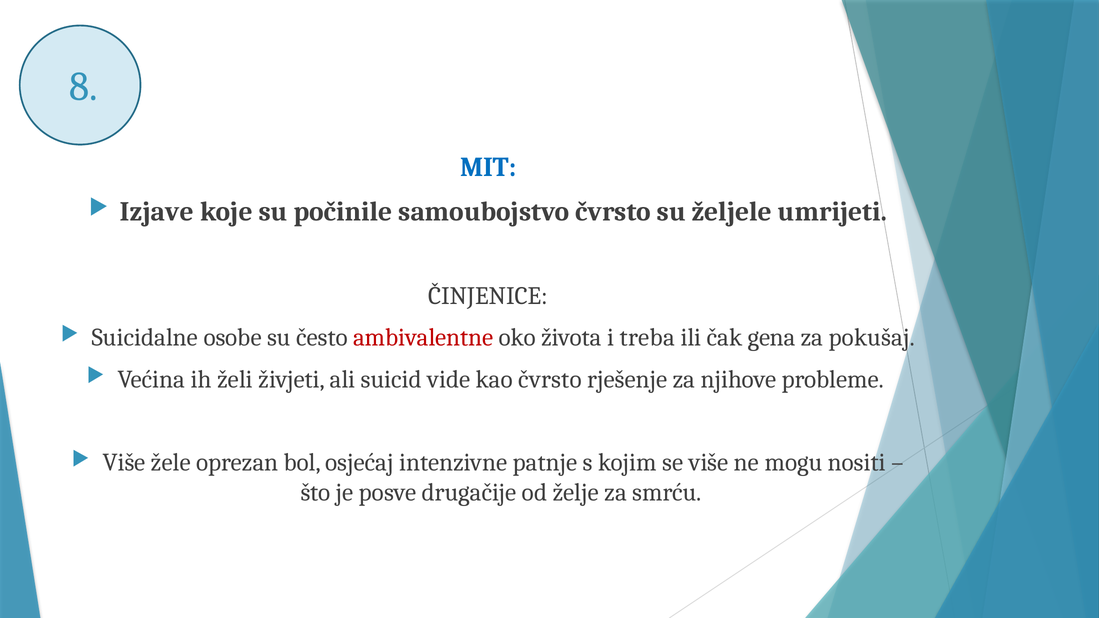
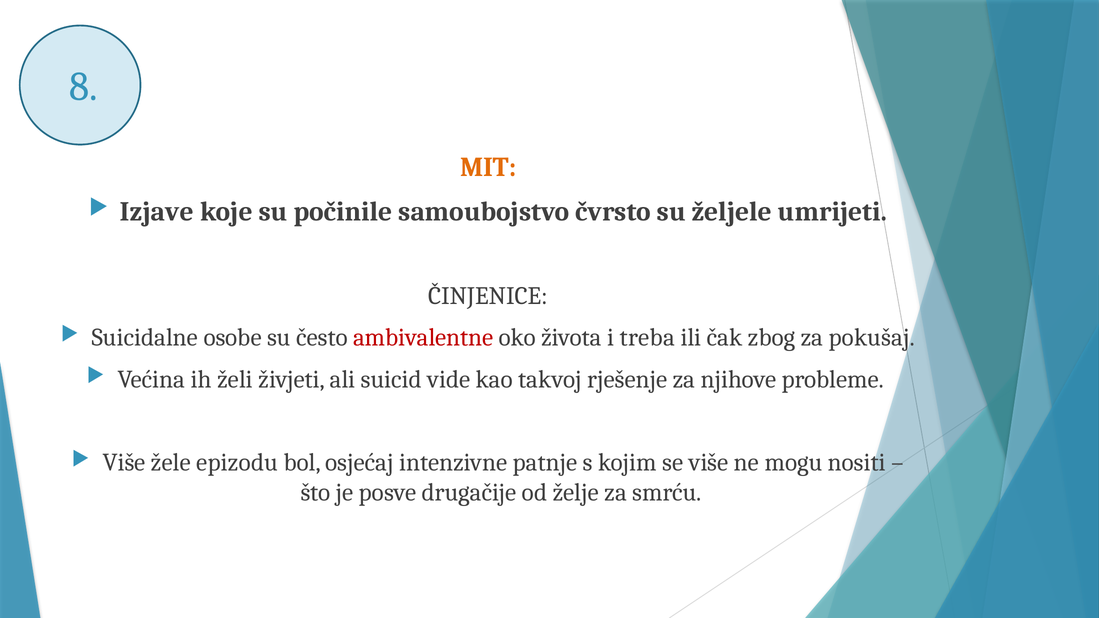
MIT colour: blue -> orange
gena: gena -> zbog
kao čvrsto: čvrsto -> takvoj
oprezan: oprezan -> epizodu
